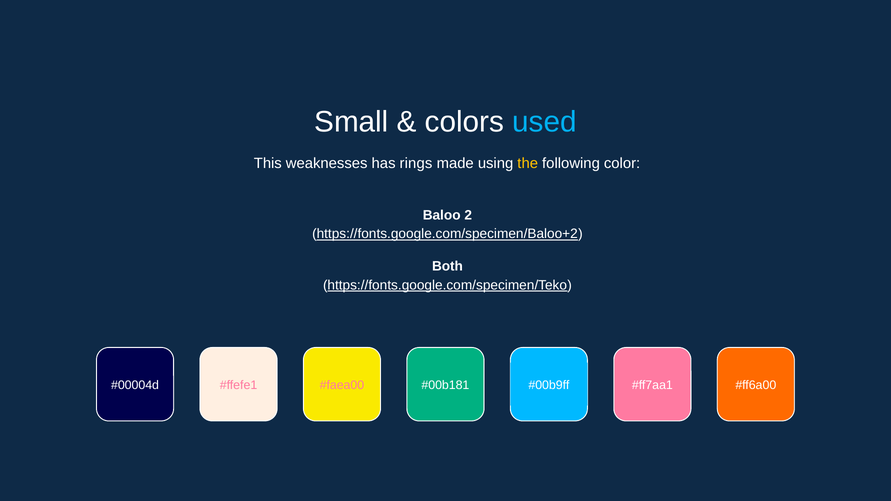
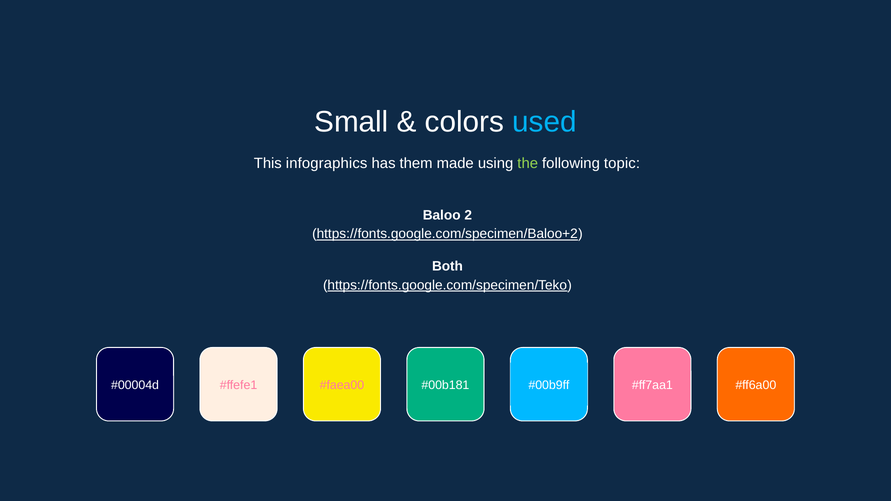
weaknesses: weaknesses -> infographics
rings: rings -> them
the colour: yellow -> light green
color: color -> topic
